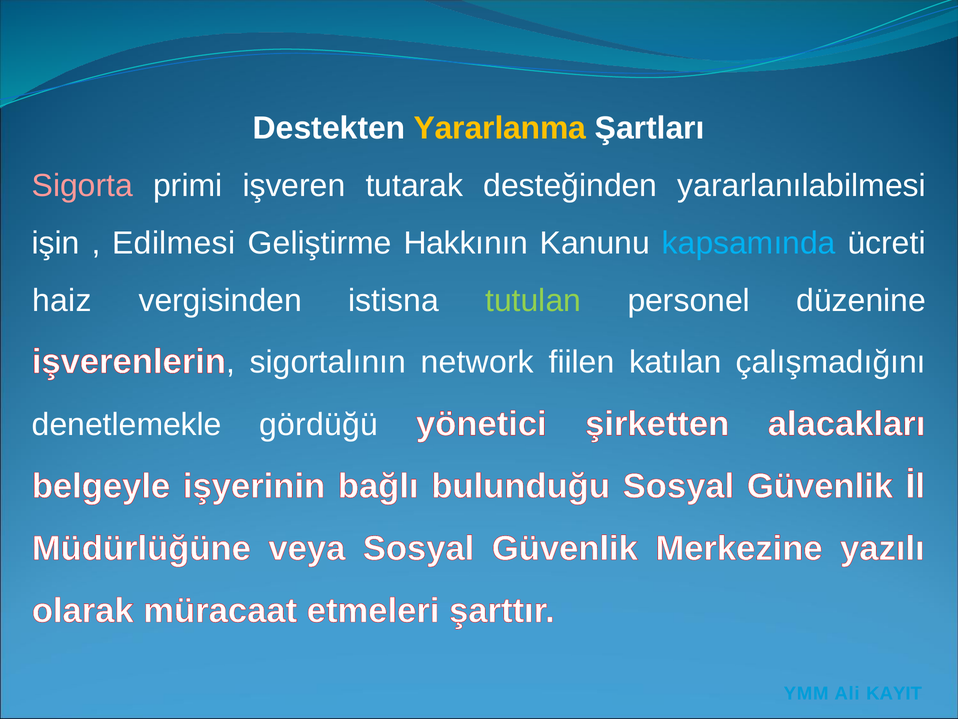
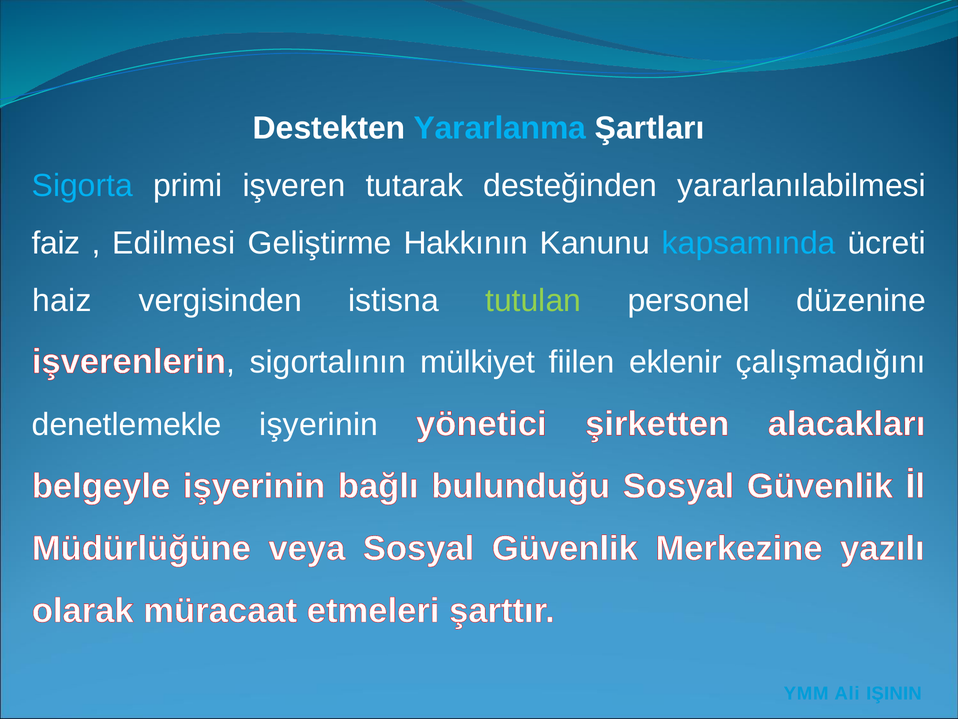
Yararlanma colour: yellow -> light blue
Sigorta colour: pink -> light blue
işin: işin -> faiz
network: network -> mülkiyet
katılan: katılan -> eklenir
denetlemekle gördüğü: gördüğü -> işyerinin
KAYIT: KAYIT -> IŞININ
